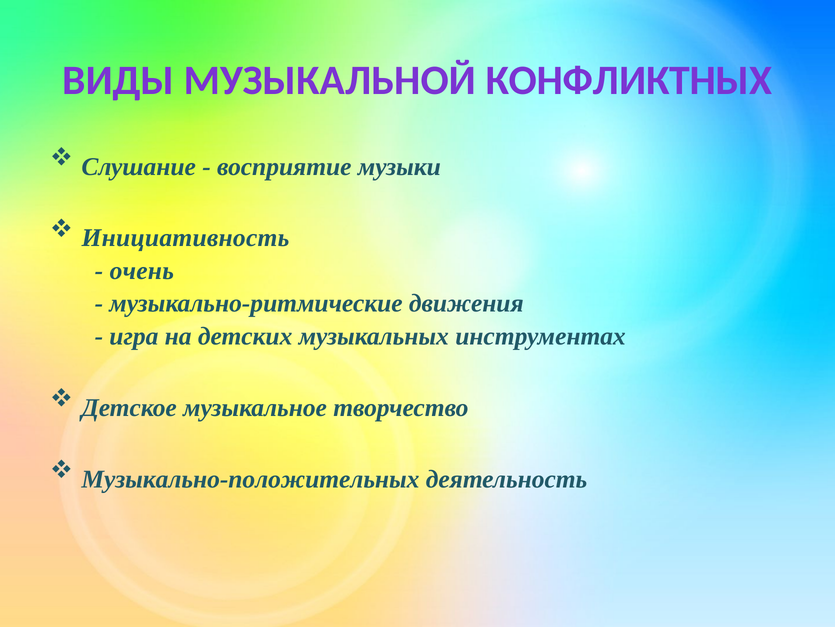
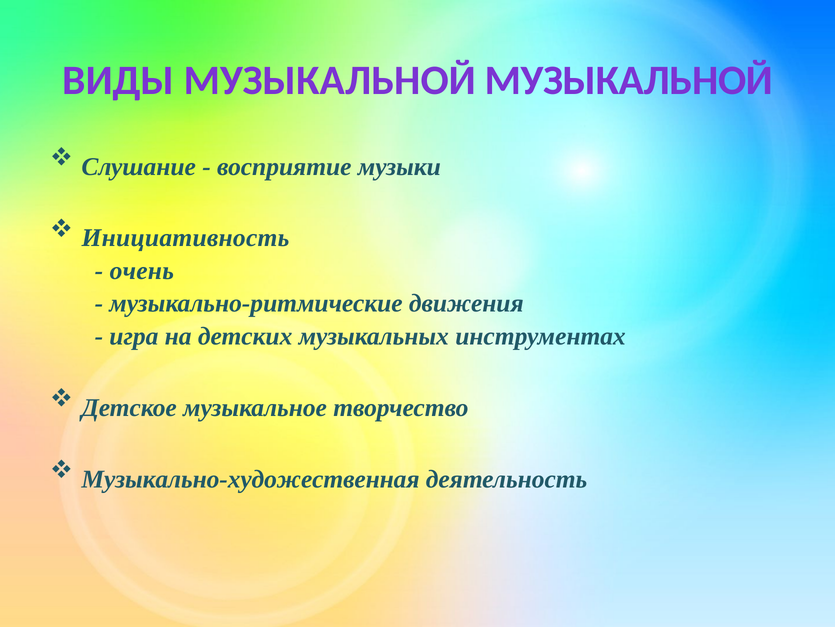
МУЗЫКАЛЬНОЙ КОНФЛИКТНЫХ: КОНФЛИКТНЫХ -> МУЗЫКАЛЬНОЙ
Музыкально-положительных: Музыкально-положительных -> Музыкально-художественная
